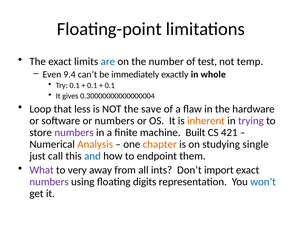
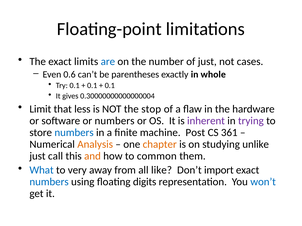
of test: test -> just
temp: temp -> cases
9.4: 9.4 -> 0.6
immediately: immediately -> parentheses
Loop: Loop -> Limit
save: save -> stop
inherent colour: orange -> purple
numbers at (74, 133) colour: purple -> blue
Built: Built -> Post
421: 421 -> 361
single: single -> unlike
and colour: blue -> orange
endpoint: endpoint -> common
What colour: purple -> blue
ints: ints -> like
numbers at (49, 182) colour: purple -> blue
